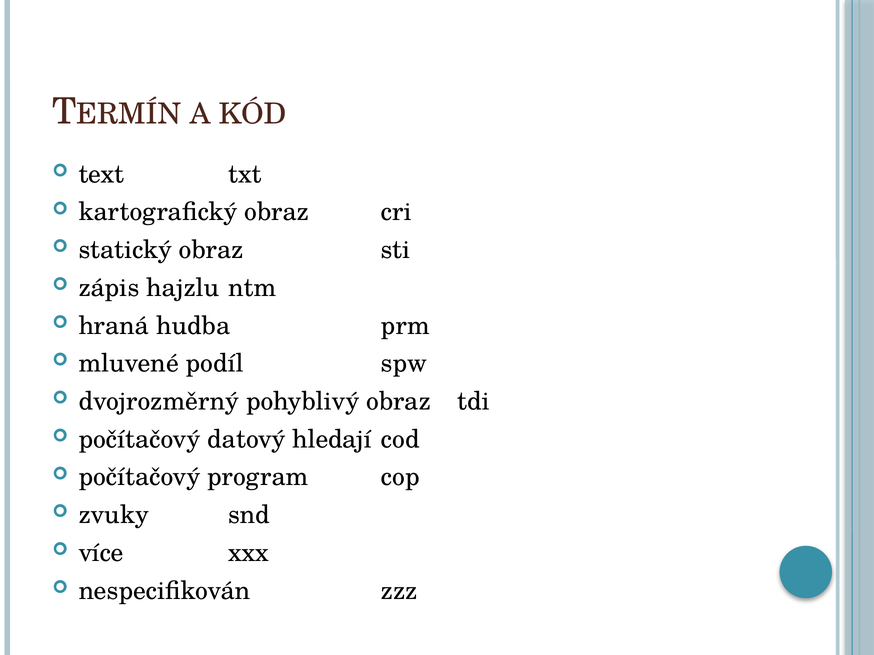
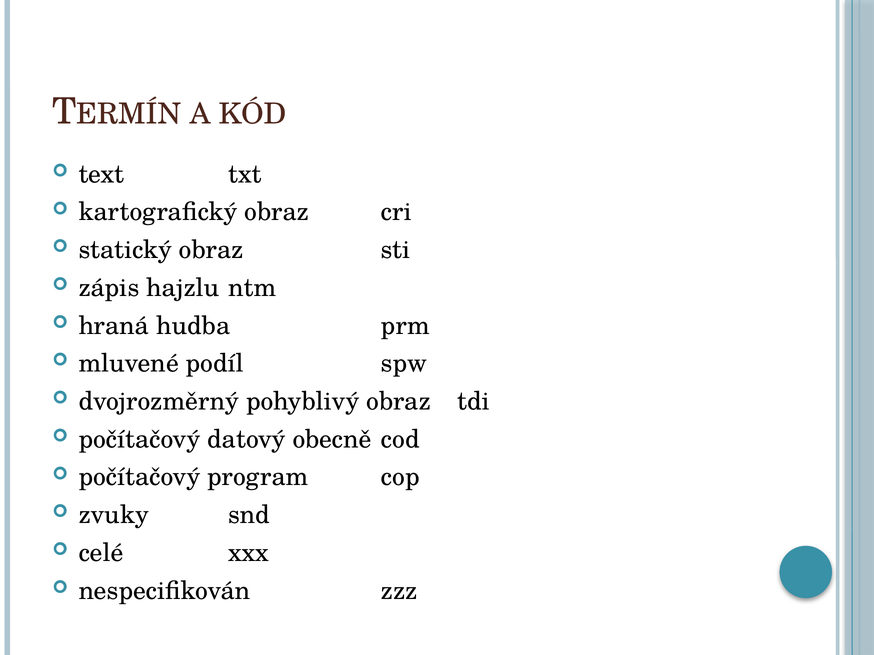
hledají: hledají -> obecně
více: více -> celé
